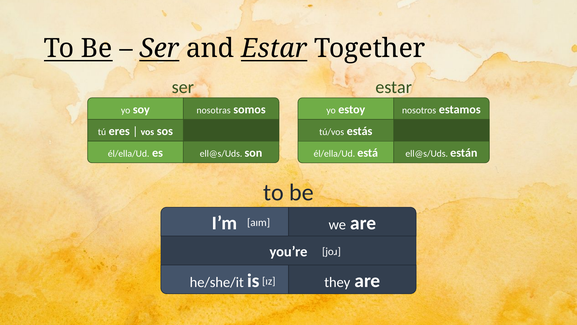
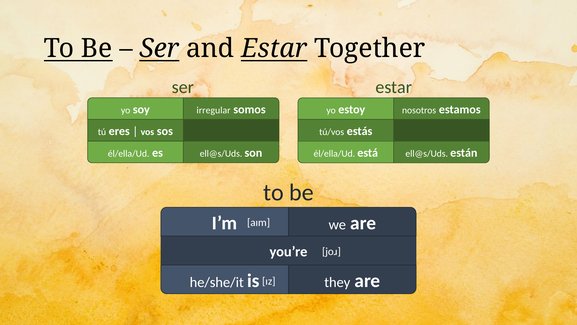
nosotras: nosotras -> irregular
